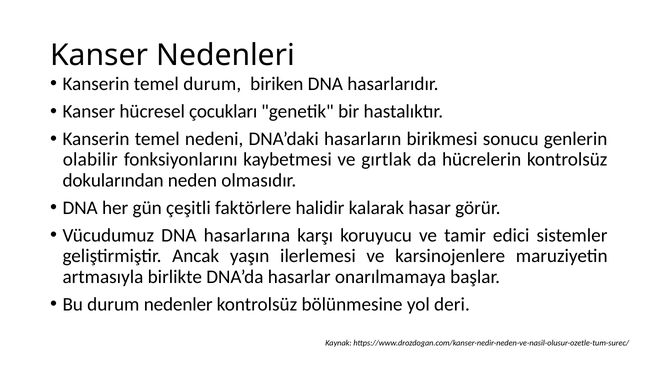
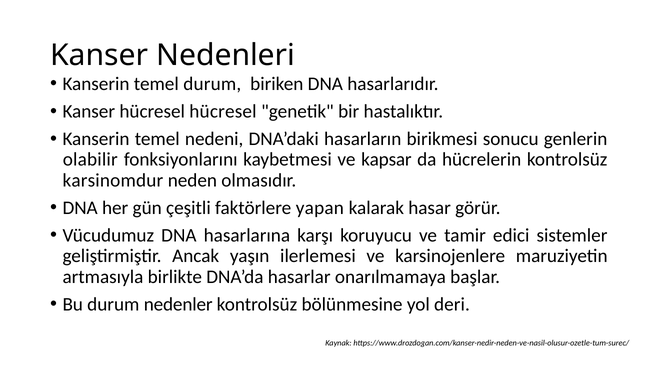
hücresel çocukları: çocukları -> hücresel
gırtlak: gırtlak -> kapsar
dokularından: dokularından -> karsinomdur
halidir: halidir -> yapan
